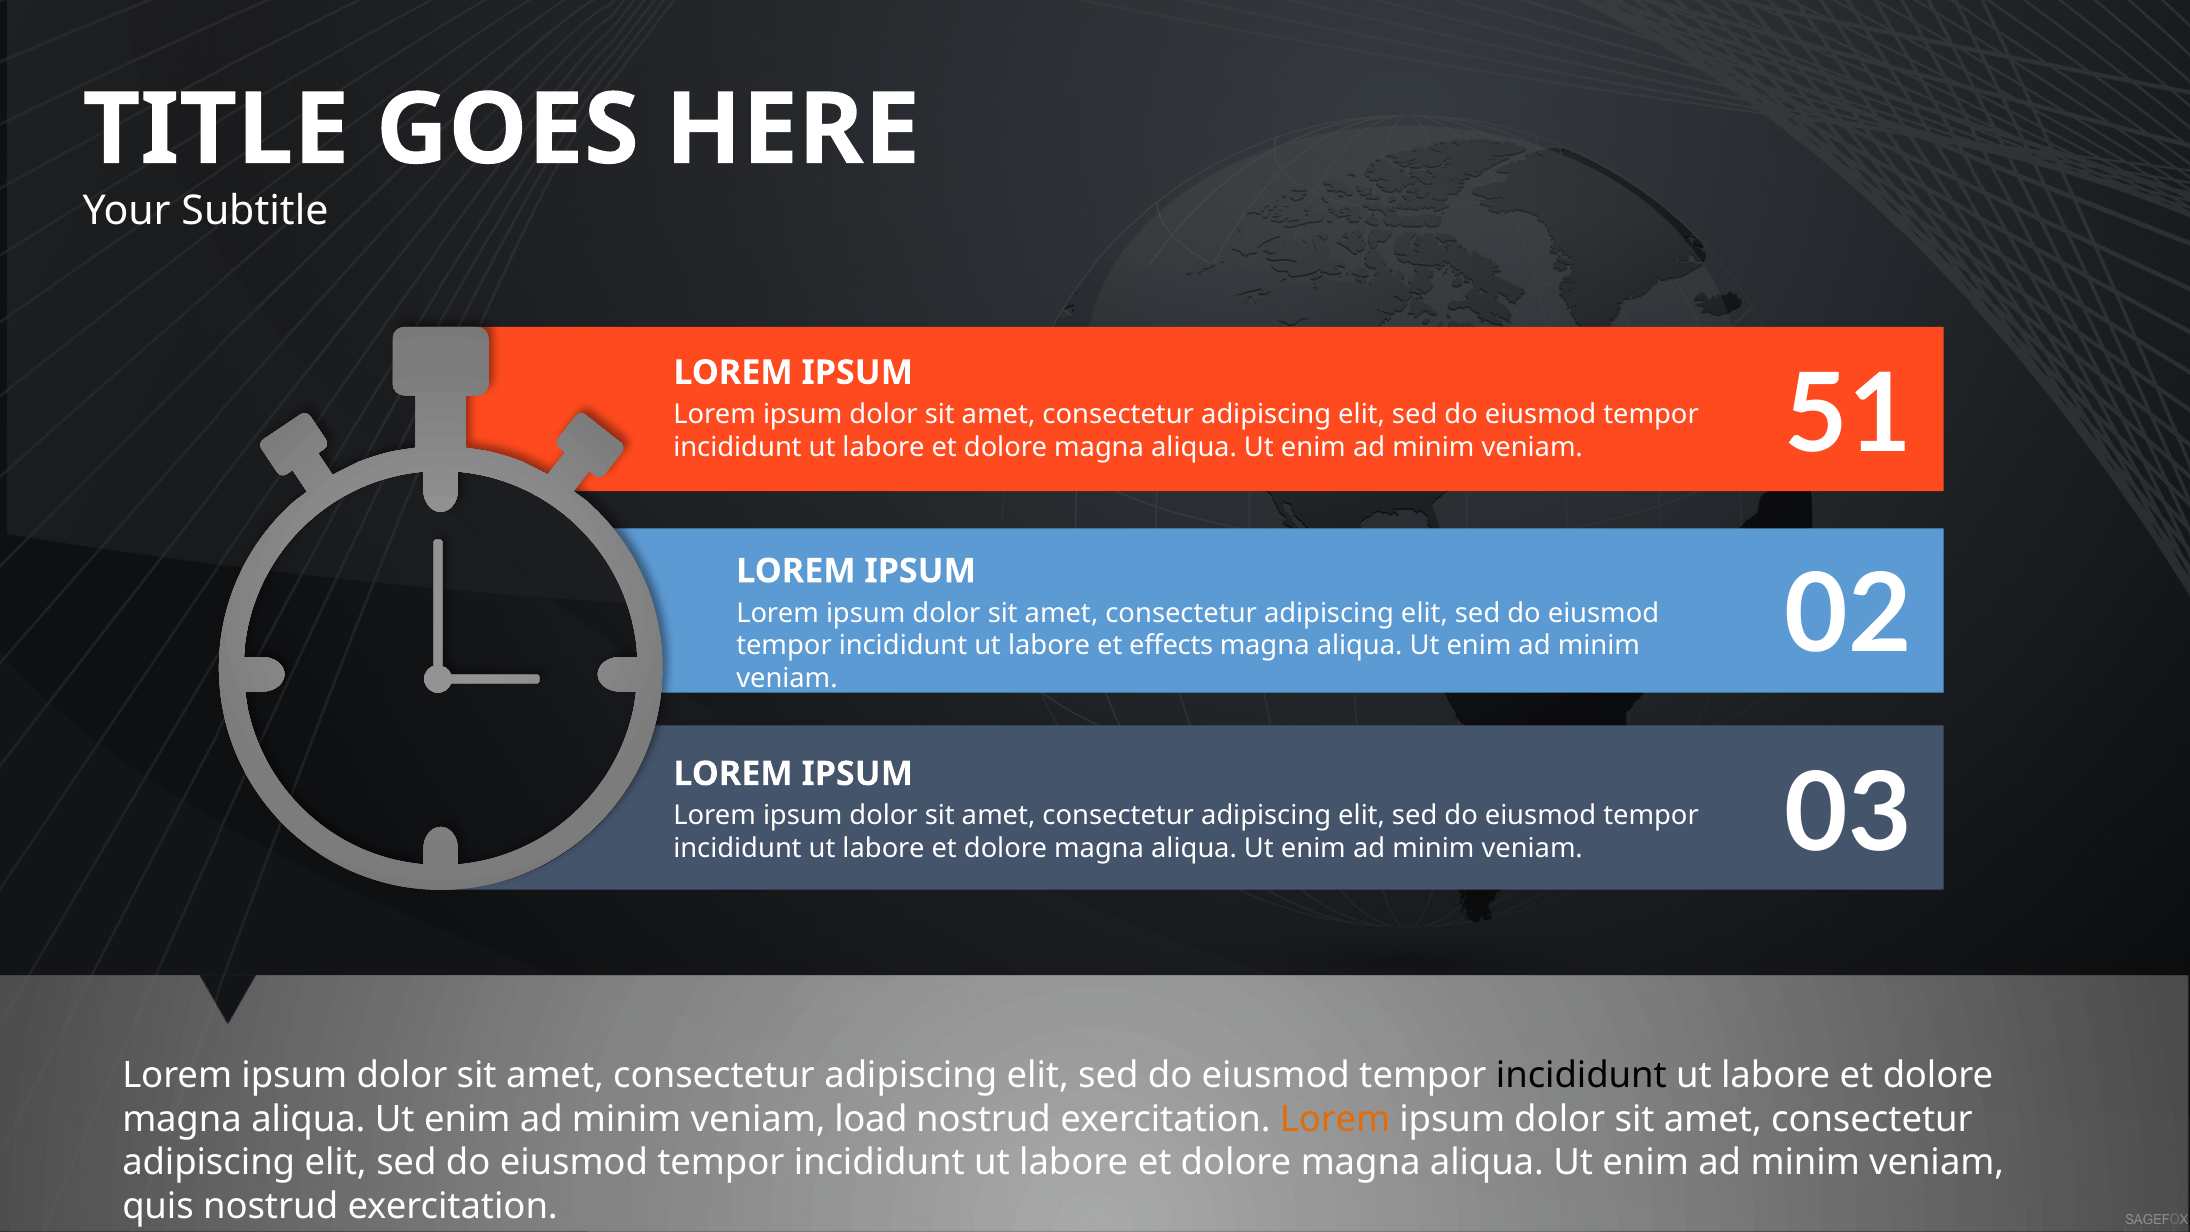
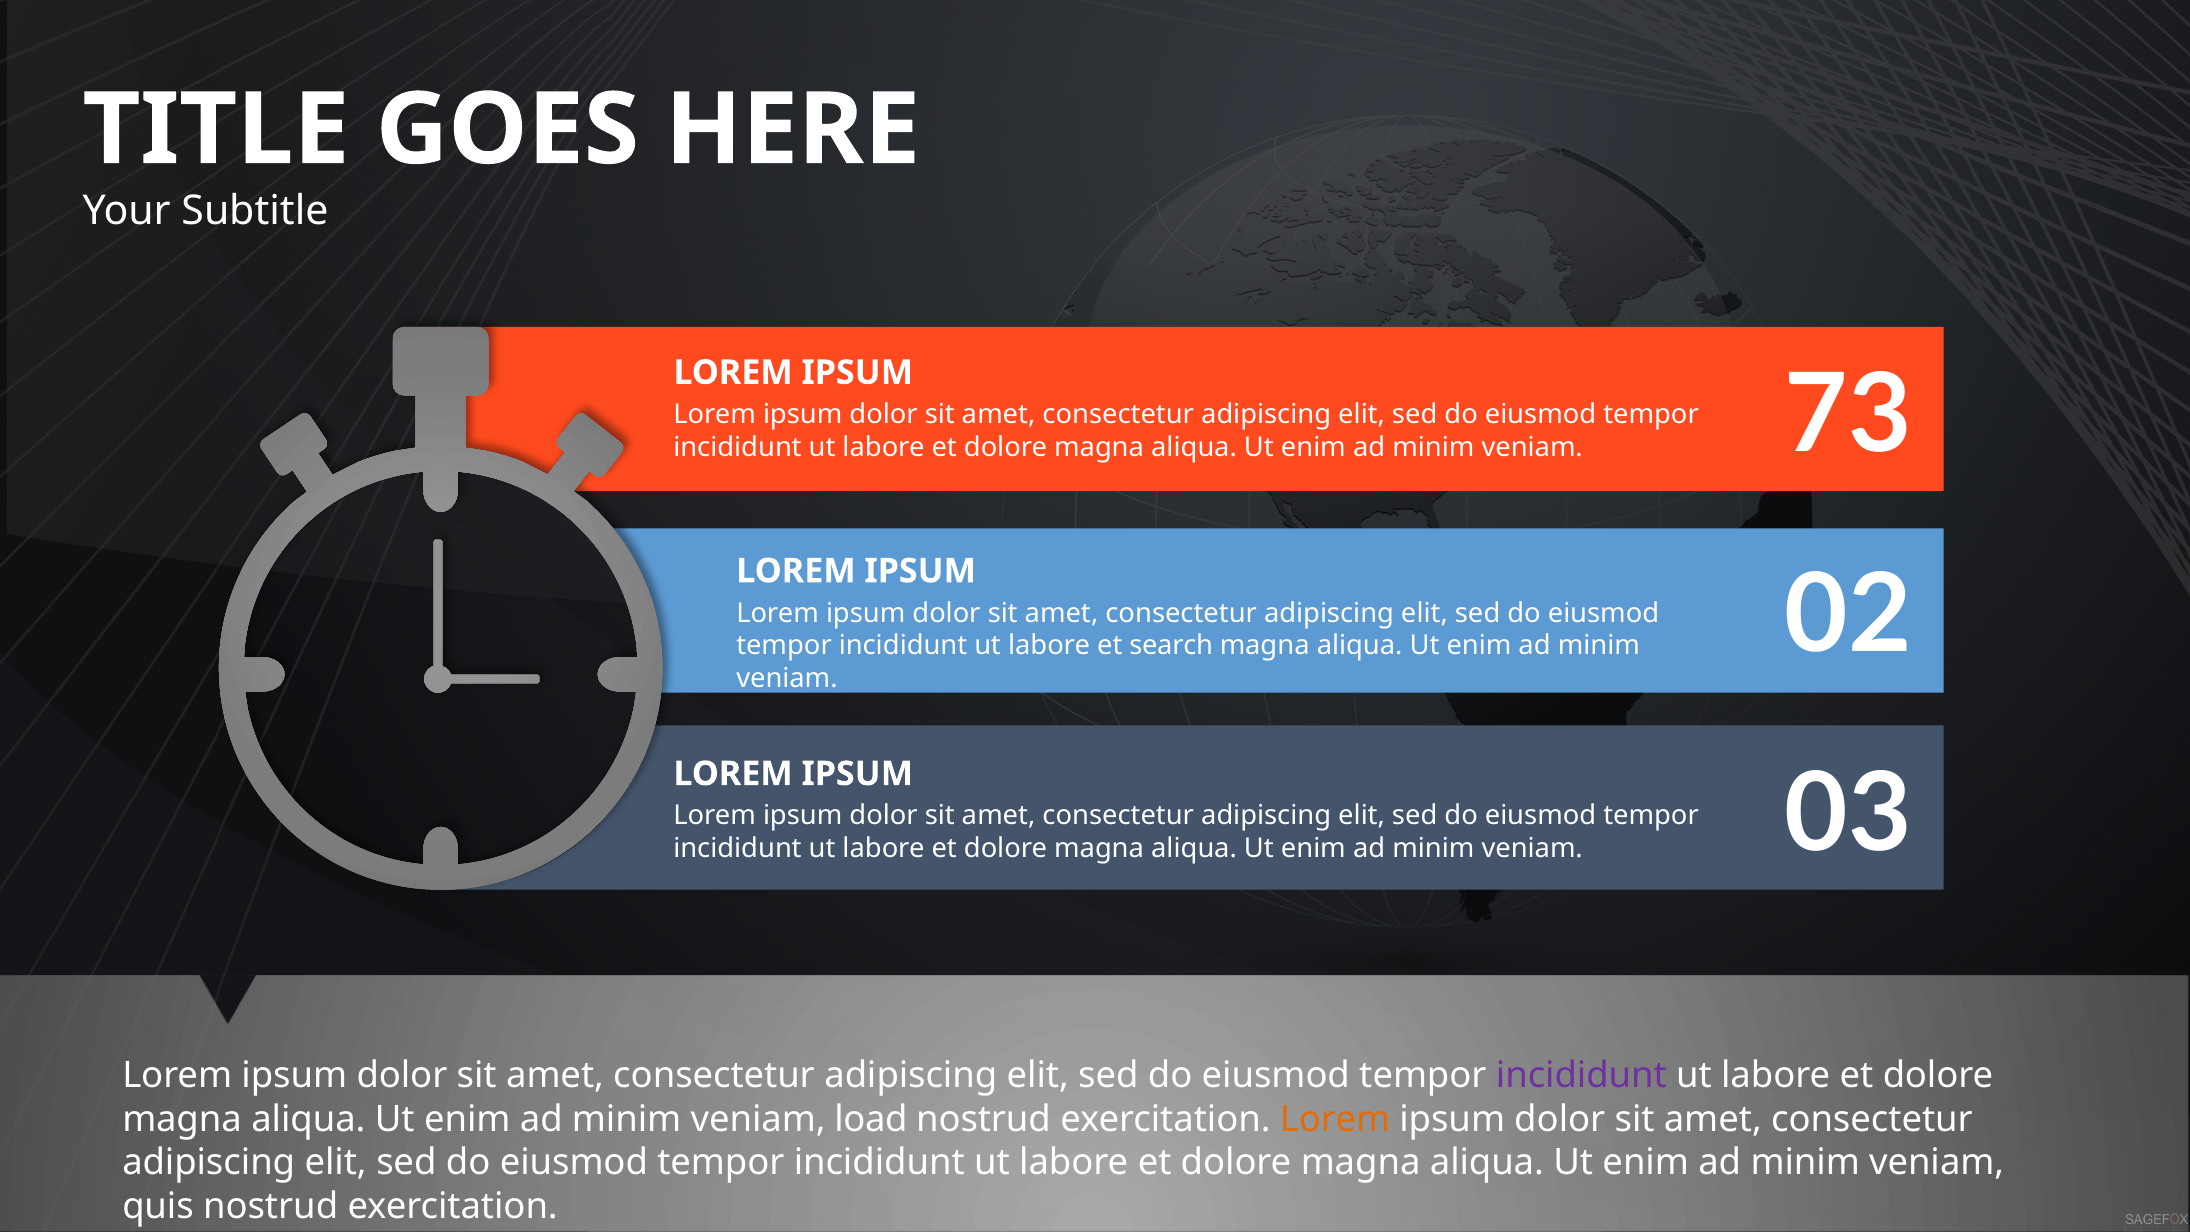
51: 51 -> 73
effects: effects -> search
incididunt at (1581, 1075) colour: black -> purple
